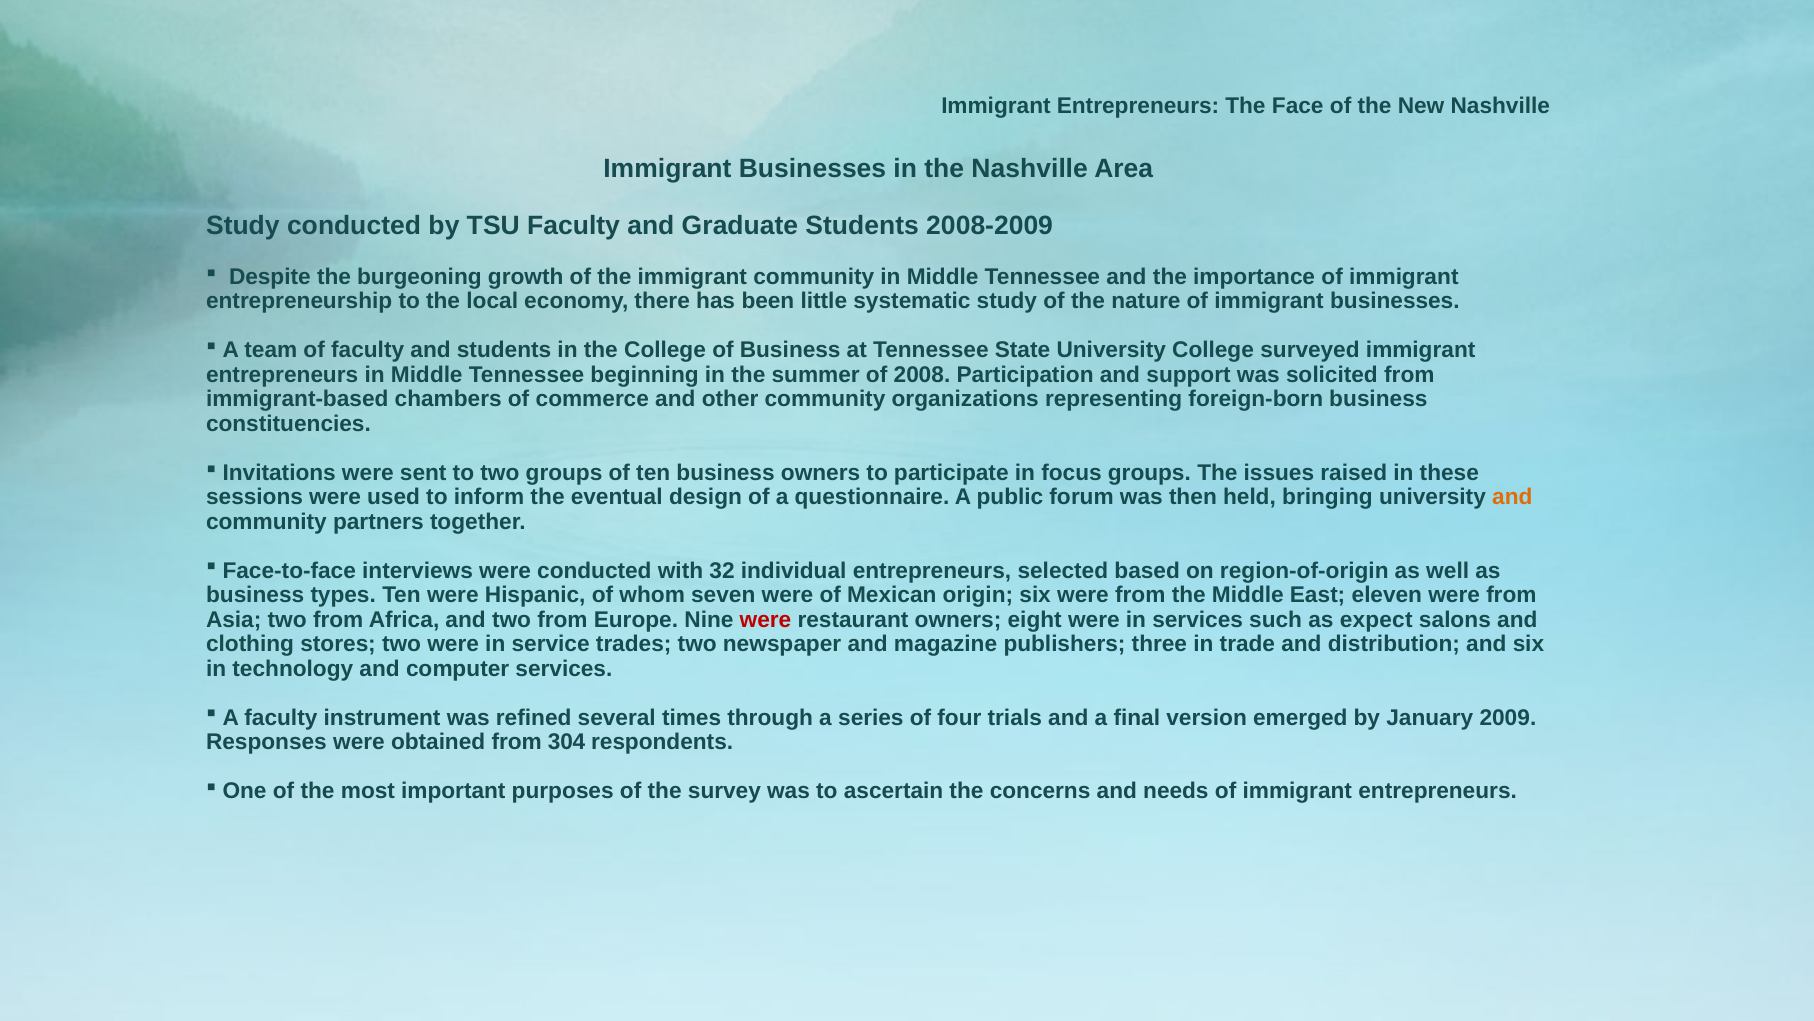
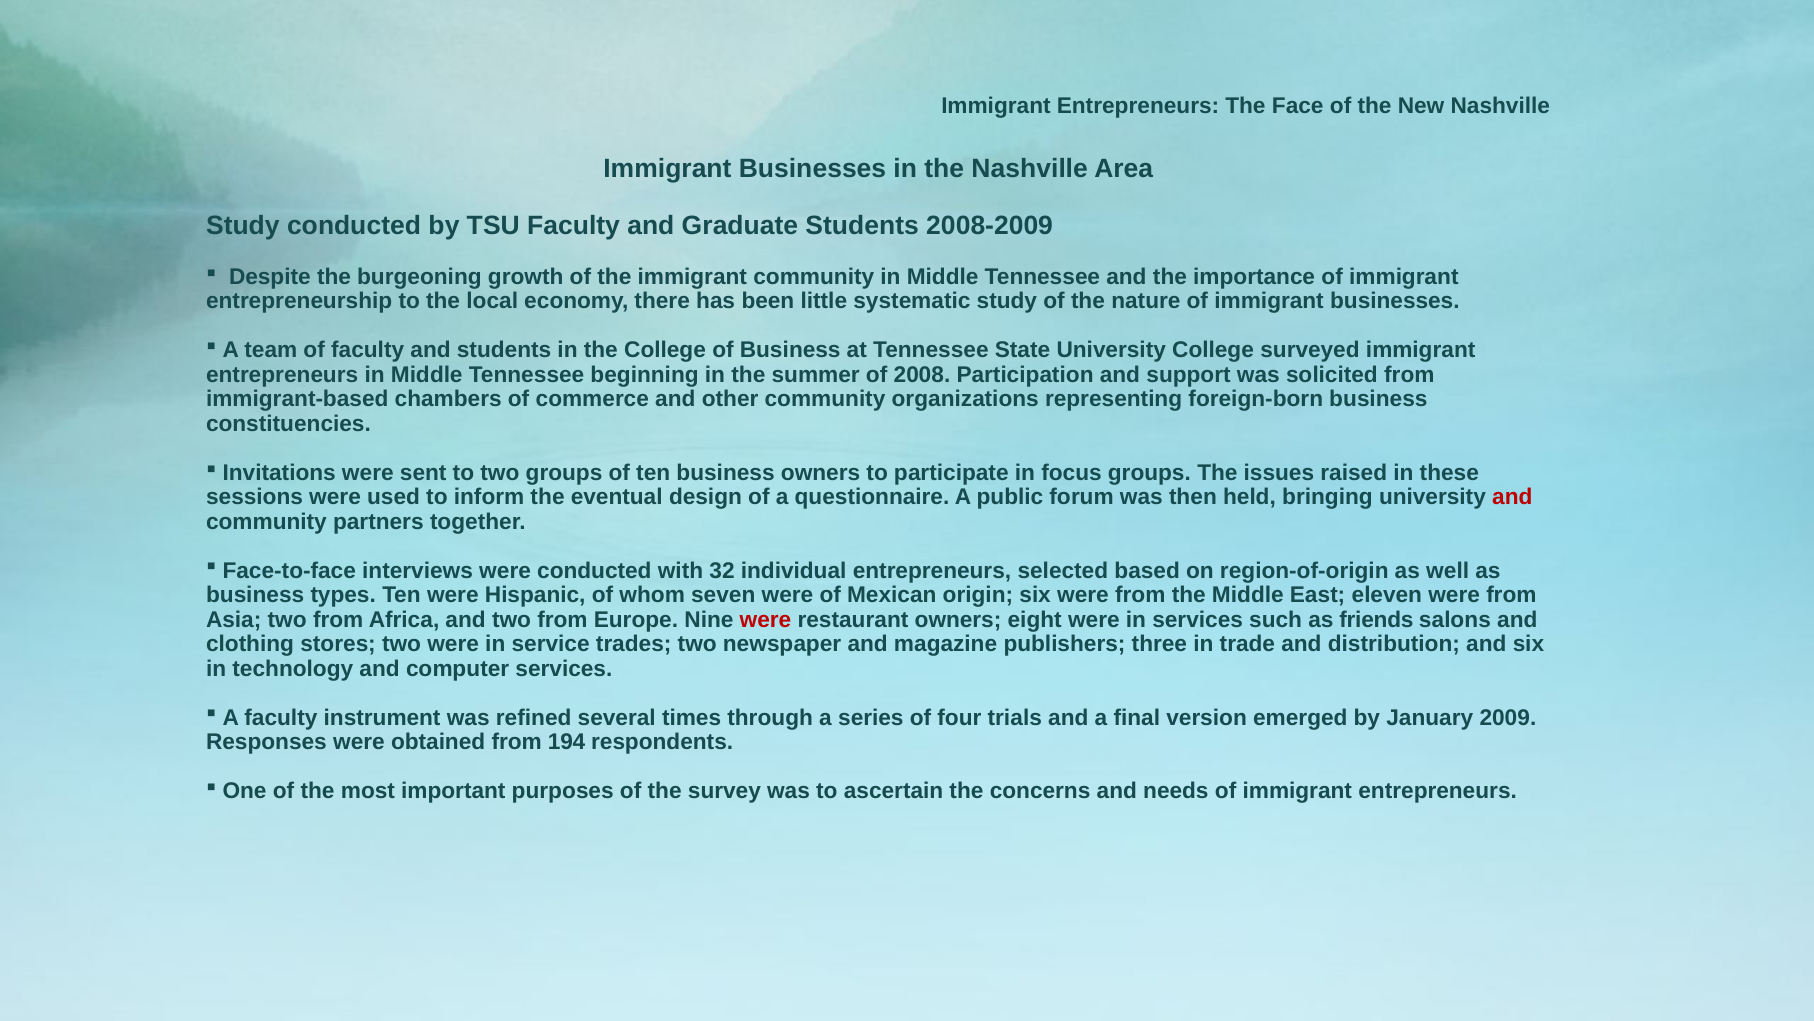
and at (1512, 497) colour: orange -> red
expect: expect -> friends
304: 304 -> 194
